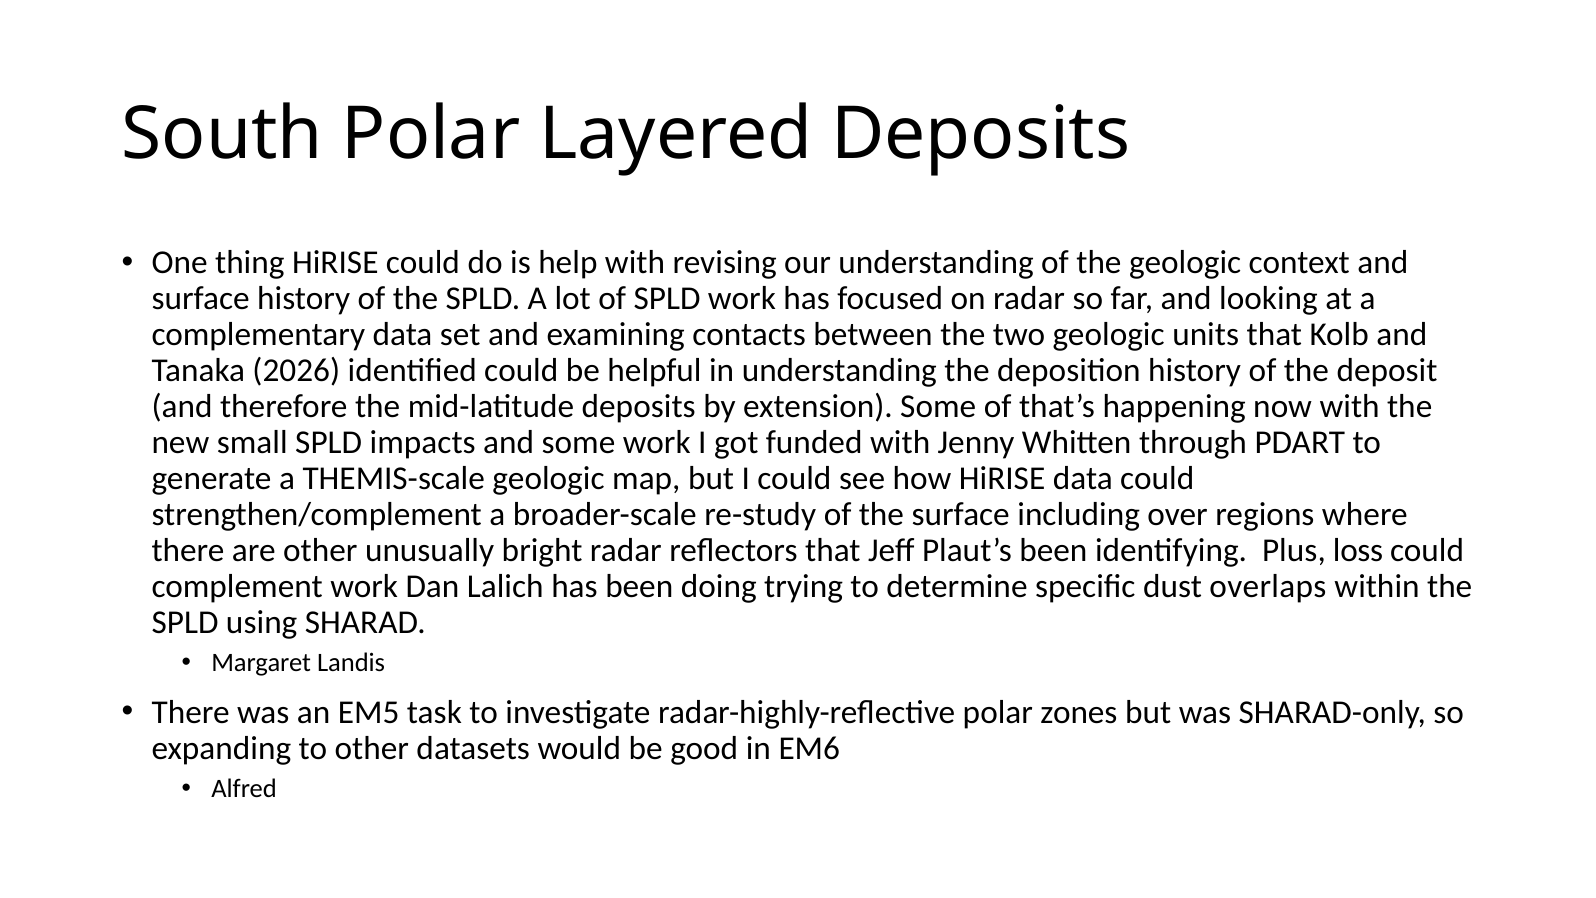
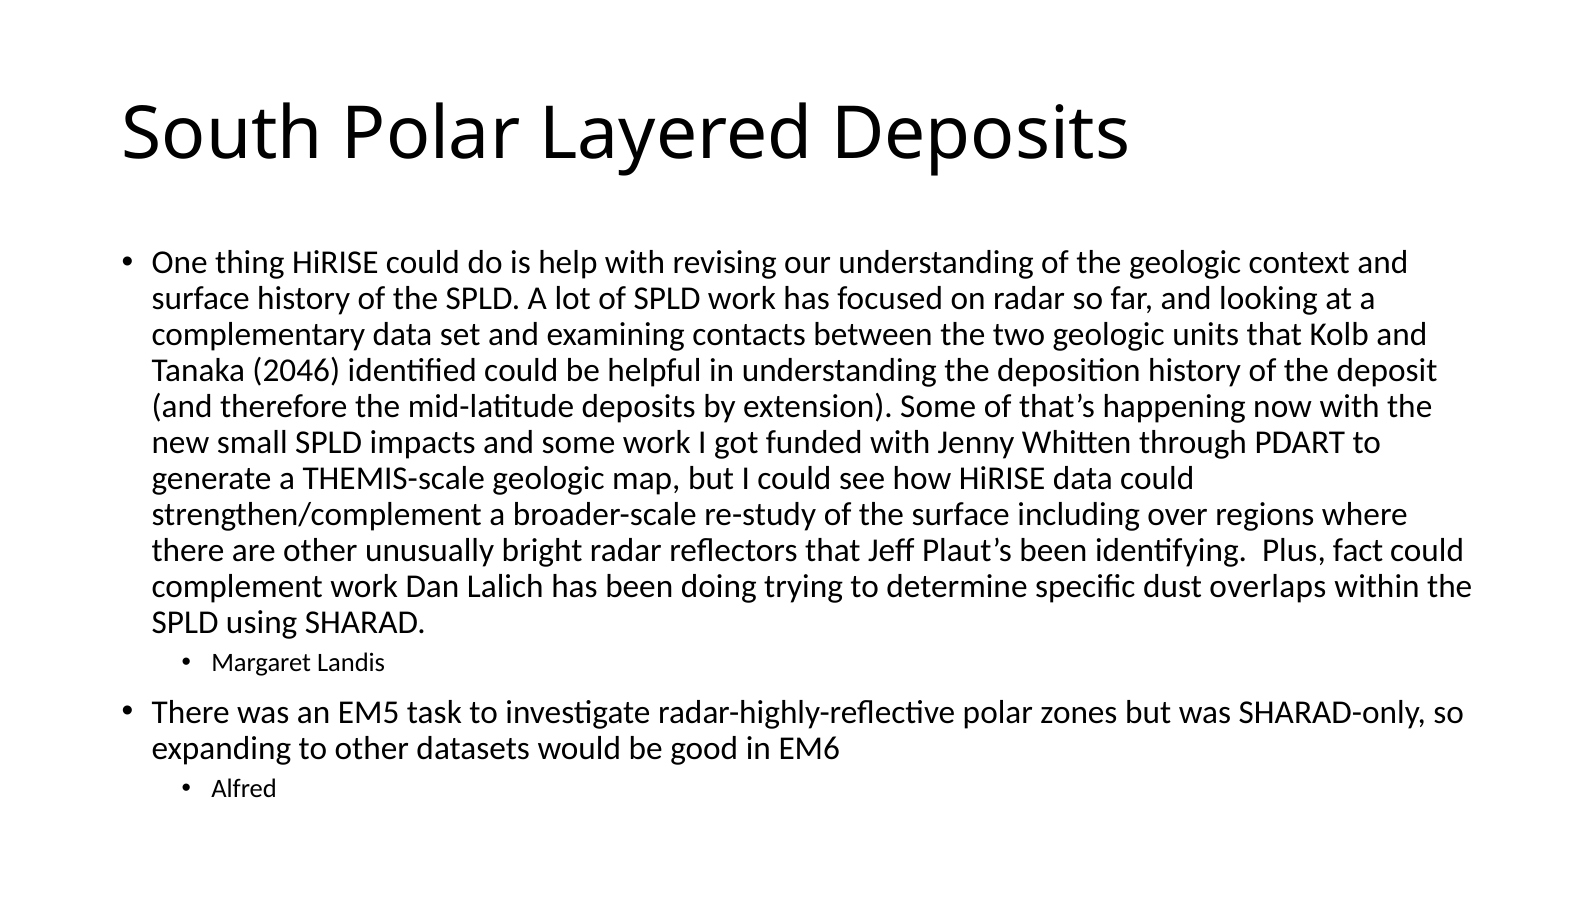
2026: 2026 -> 2046
loss: loss -> fact
